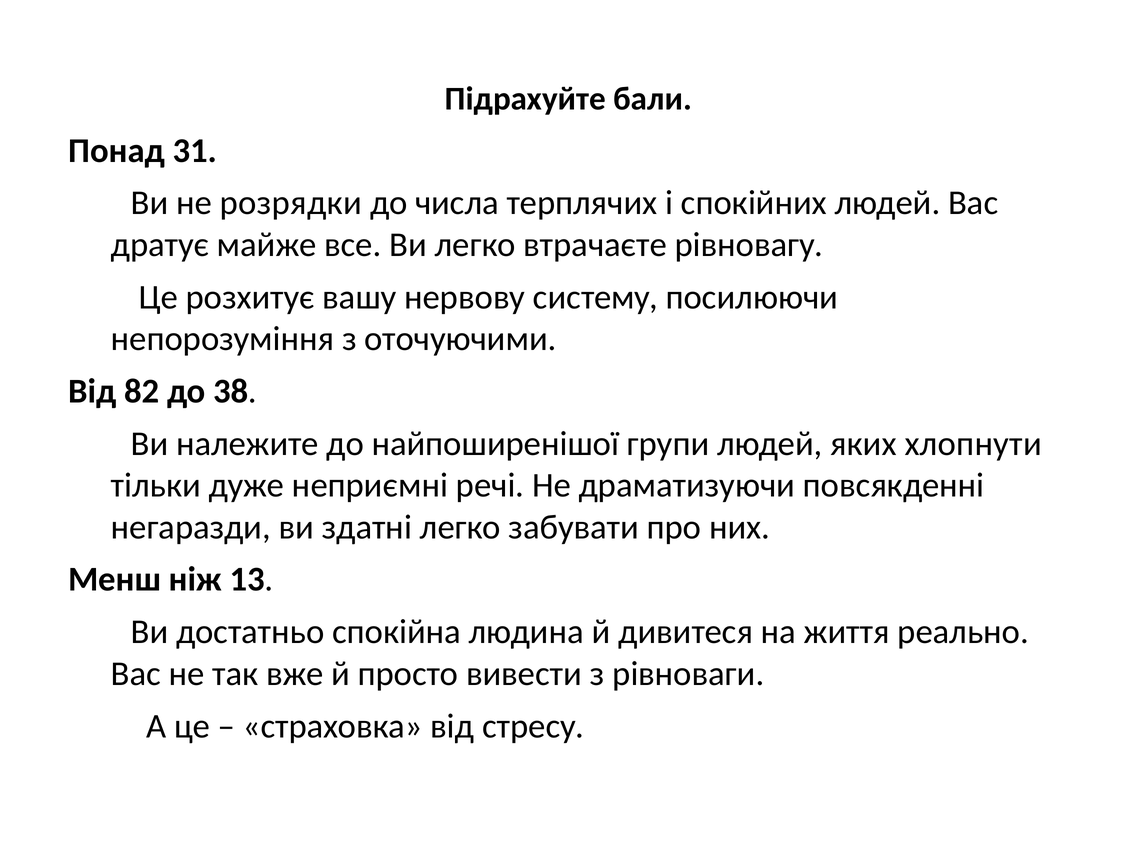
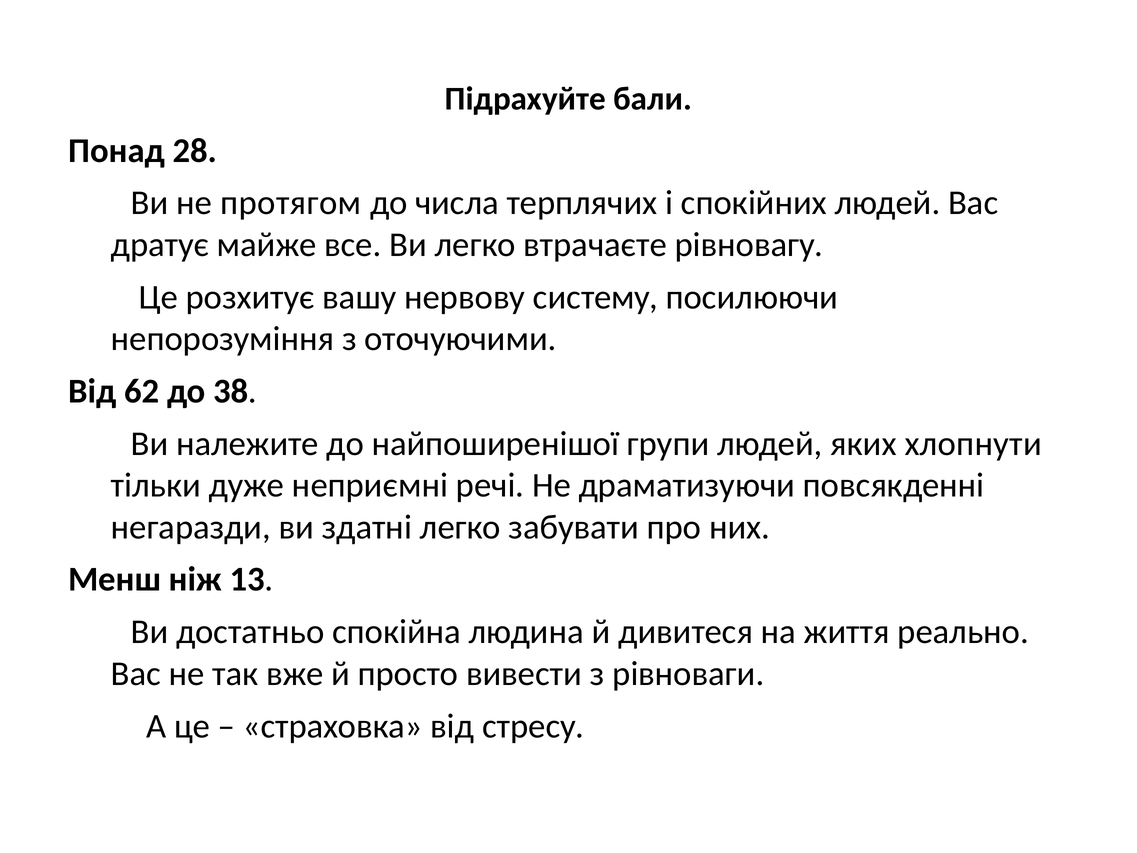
31: 31 -> 28
розрядки: розрядки -> протягом
82: 82 -> 62
